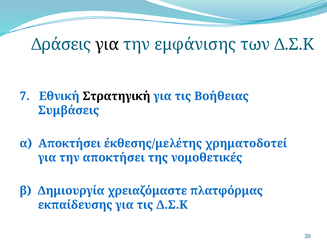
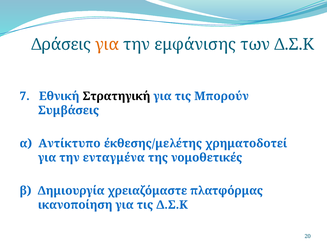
για at (107, 44) colour: black -> orange
Βοήθειας: Βοήθειας -> Μπορούν
α Αποκτήσει: Αποκτήσει -> Αντίκτυπο
την αποκτήσει: αποκτήσει -> ενταγμένα
εκπαίδευσης: εκπαίδευσης -> ικανοποίηση
